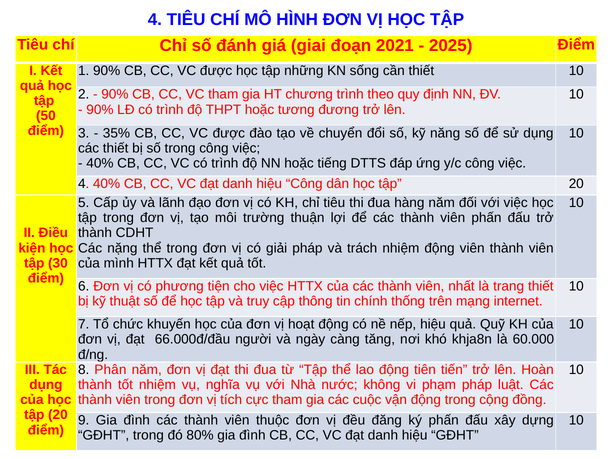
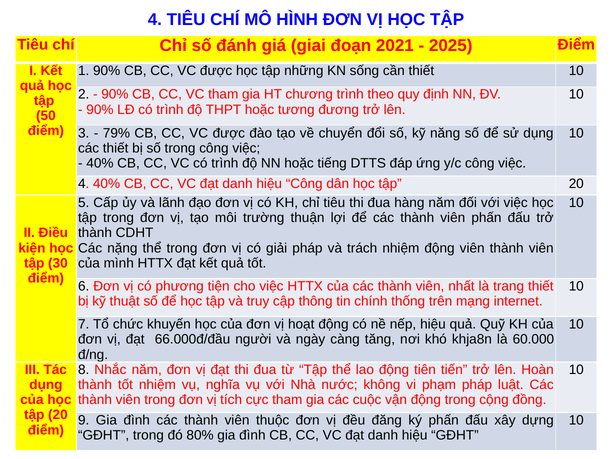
35%: 35% -> 79%
Phân: Phân -> Nhắc
